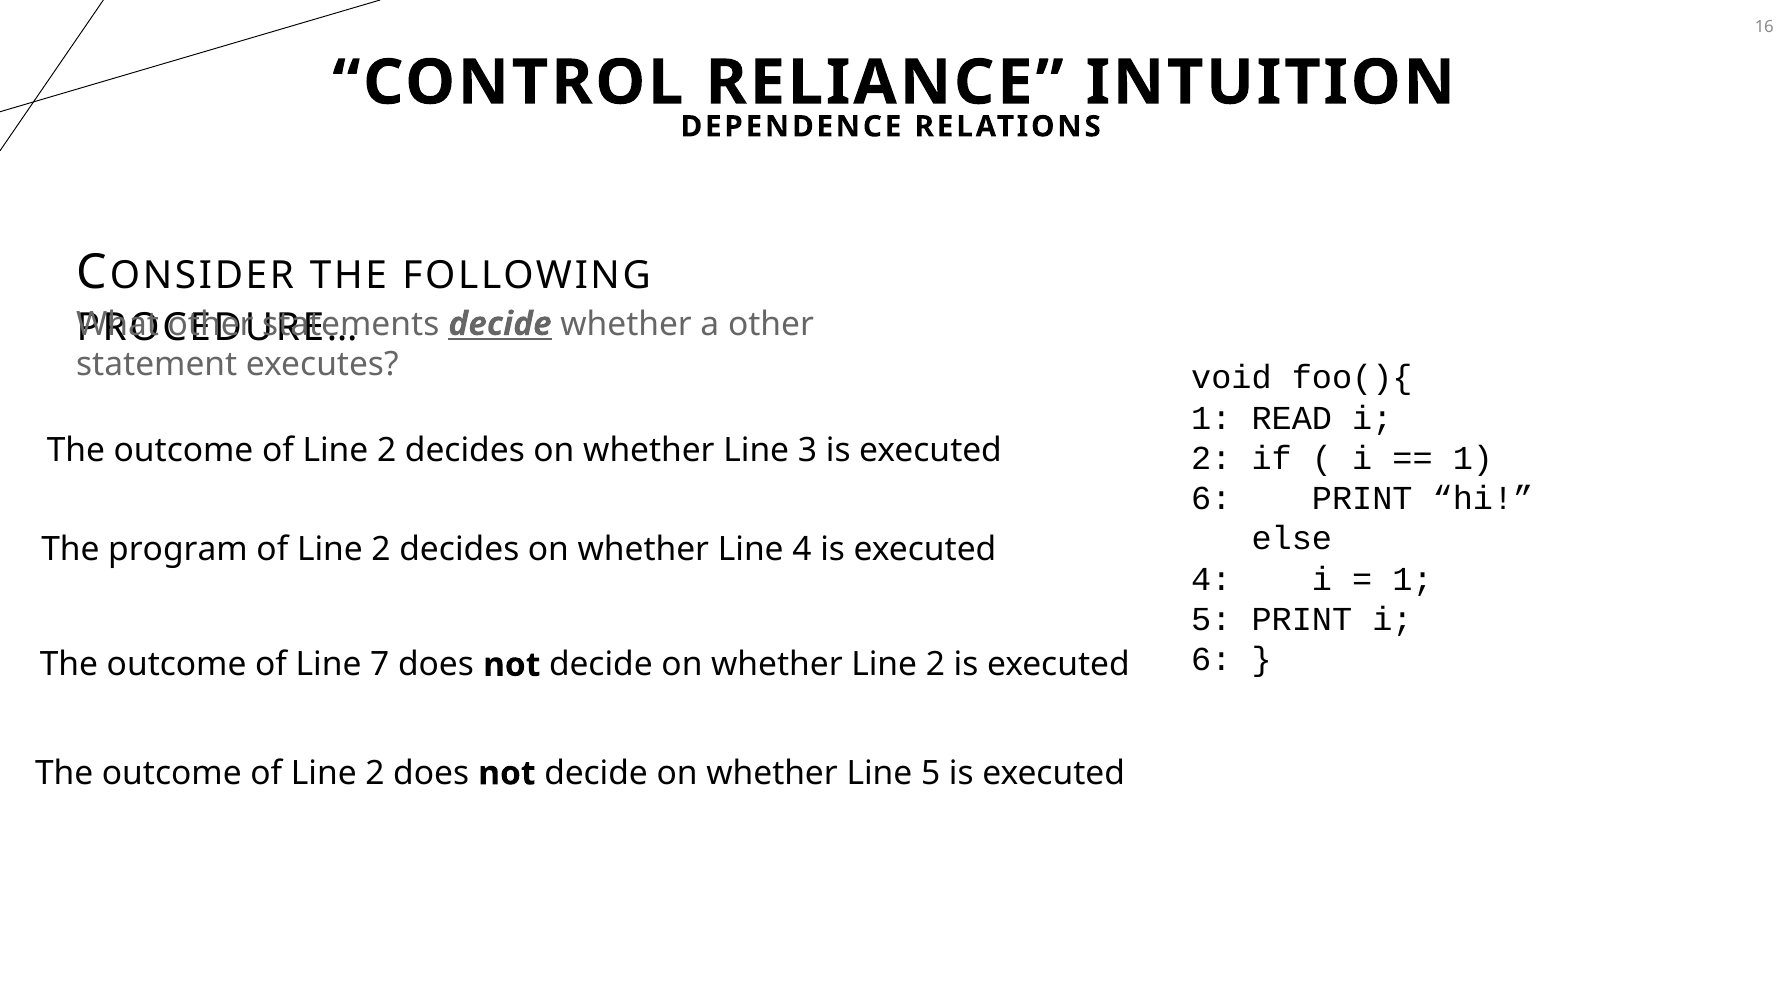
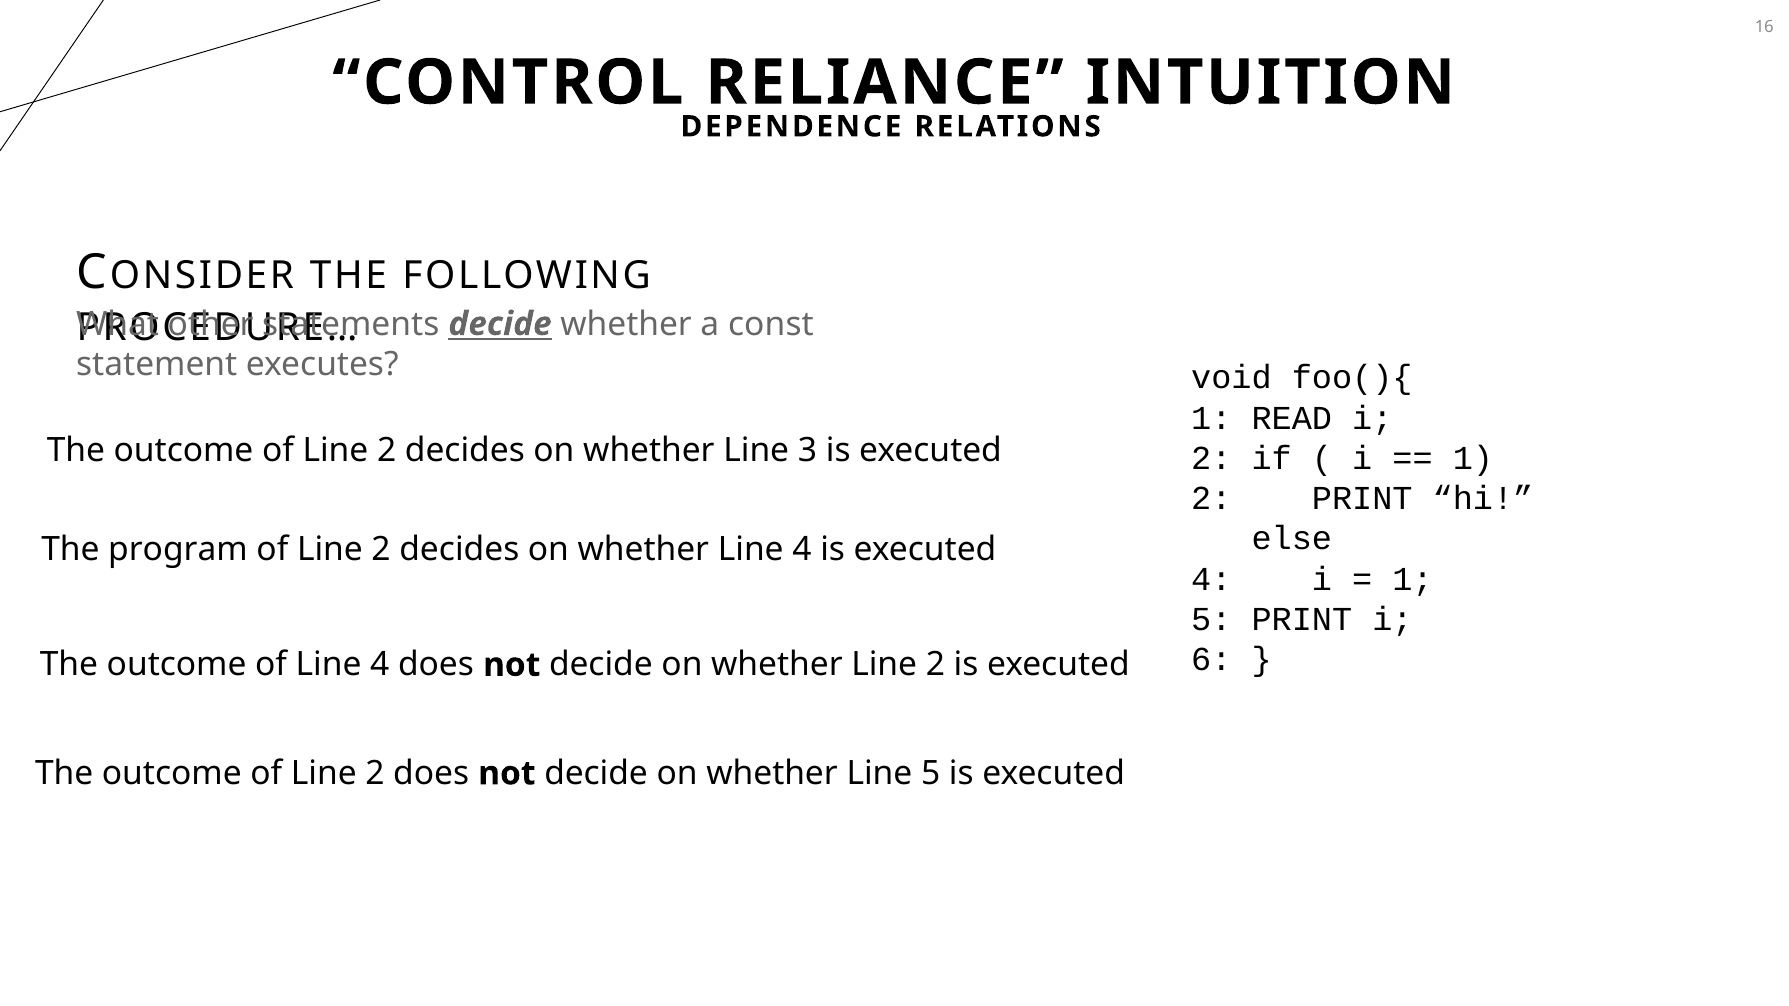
a other: other -> const
6 at (1211, 499): 6 -> 2
of Line 7: 7 -> 4
